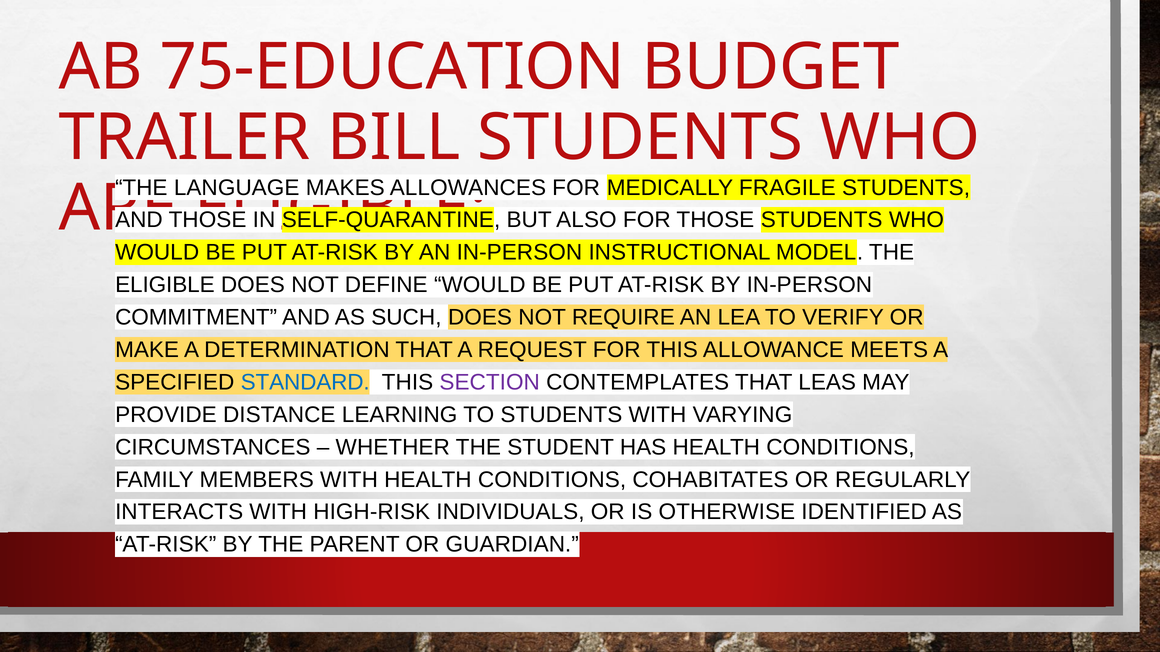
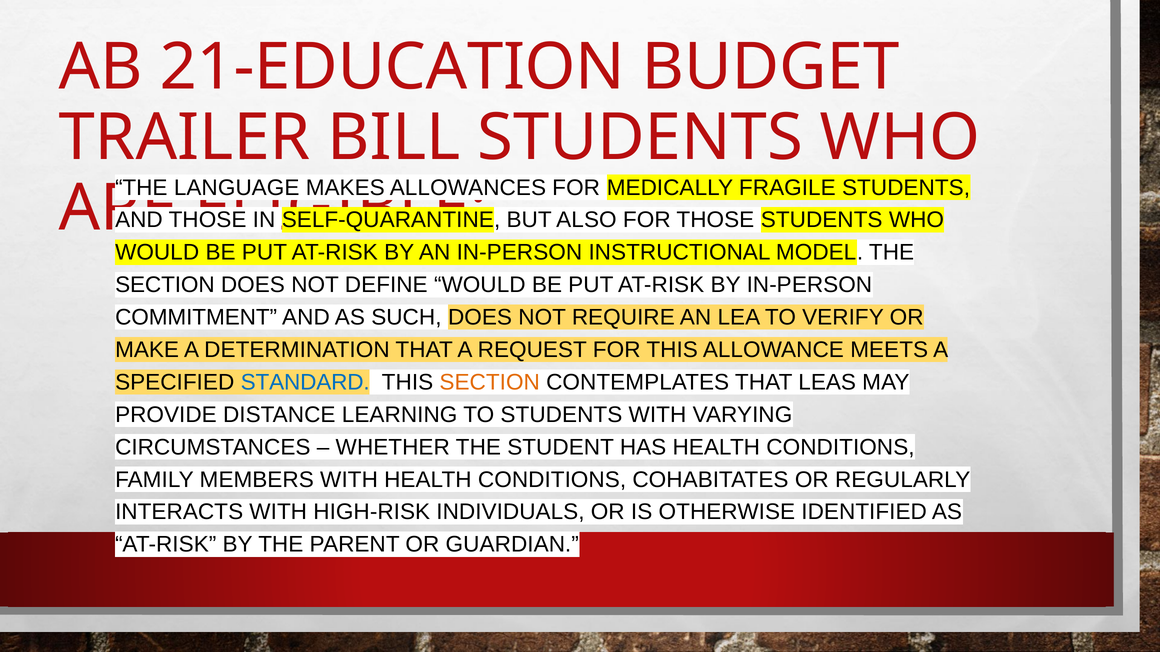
75-EDUCATION: 75-EDUCATION -> 21-EDUCATION
ELIGIBLE at (165, 285): ELIGIBLE -> SECTION
SECTION at (490, 383) colour: purple -> orange
